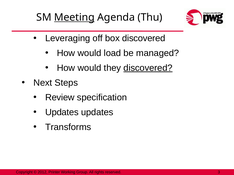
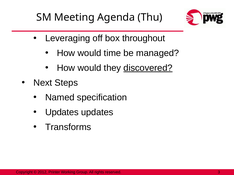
Meeting underline: present -> none
box discovered: discovered -> throughout
load: load -> time
Review: Review -> Named
